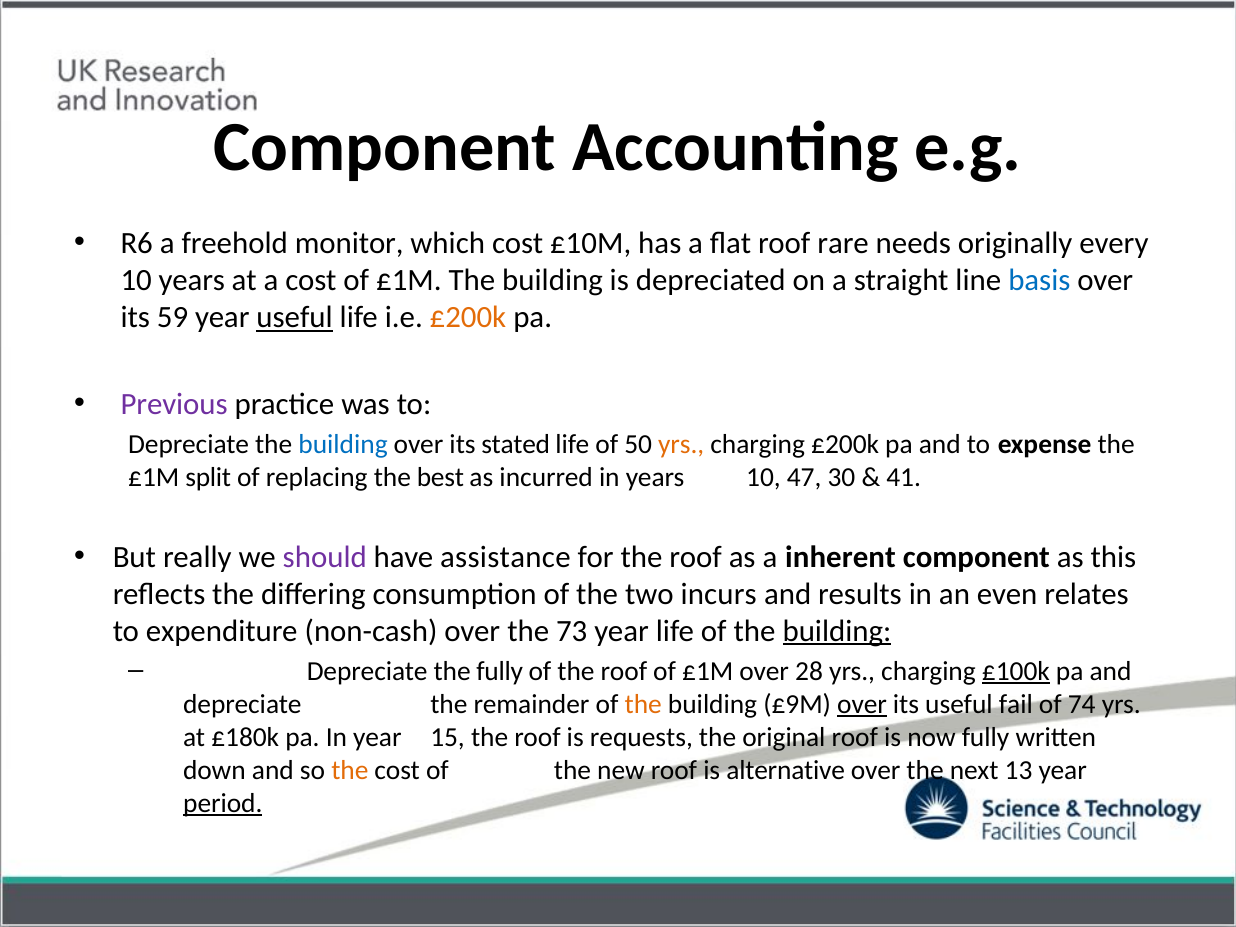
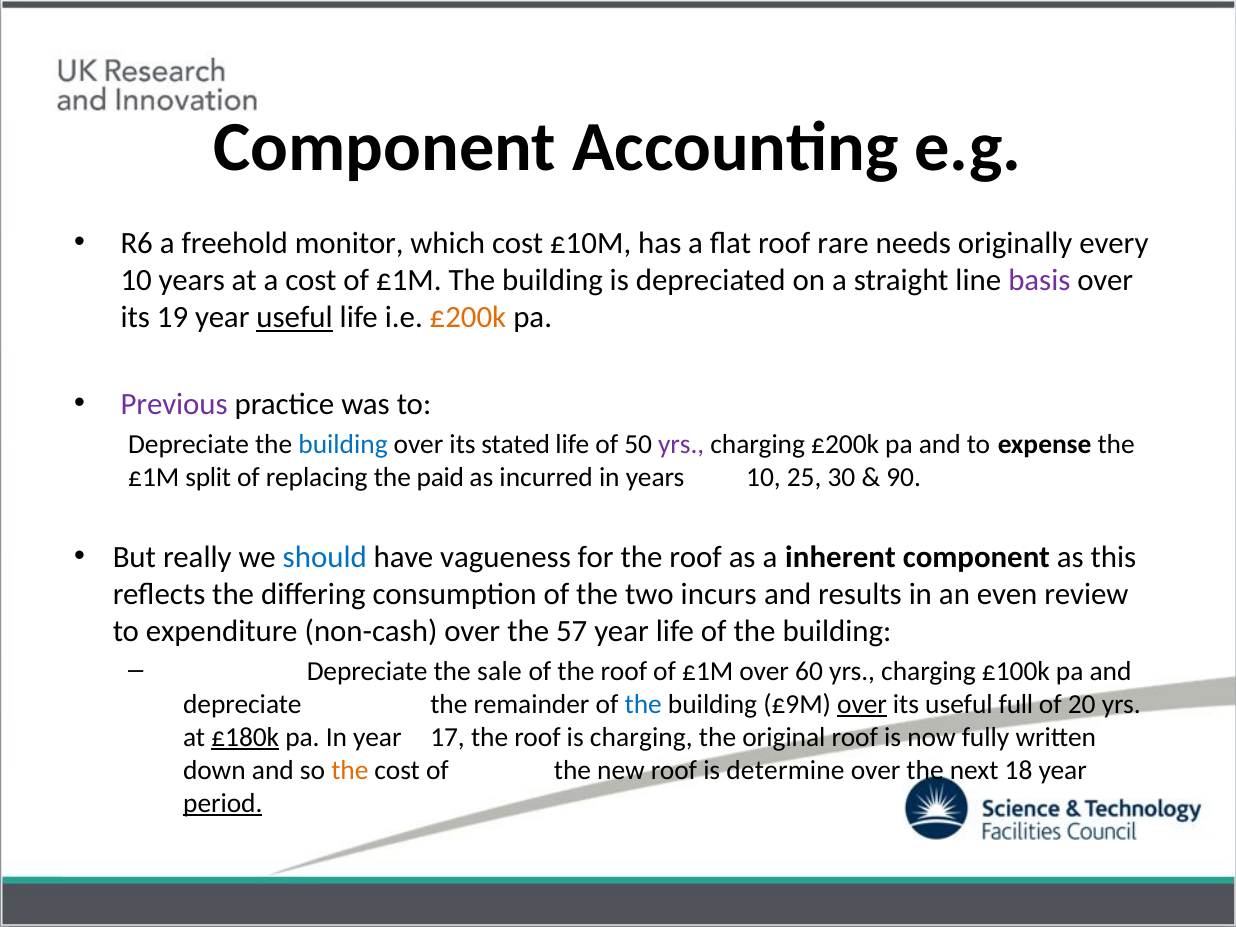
basis colour: blue -> purple
59: 59 -> 19
yrs at (681, 444) colour: orange -> purple
best: best -> paid
47: 47 -> 25
41: 41 -> 90
should colour: purple -> blue
assistance: assistance -> vagueness
relates: relates -> review
73: 73 -> 57
building at (837, 631) underline: present -> none
the fully: fully -> sale
28: 28 -> 60
£100k underline: present -> none
the at (643, 704) colour: orange -> blue
fail: fail -> full
74: 74 -> 20
£180k underline: none -> present
15: 15 -> 17
is requests: requests -> charging
alternative: alternative -> determine
13: 13 -> 18
